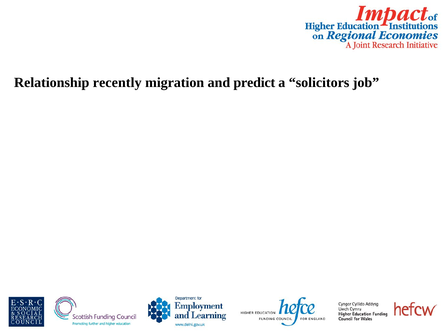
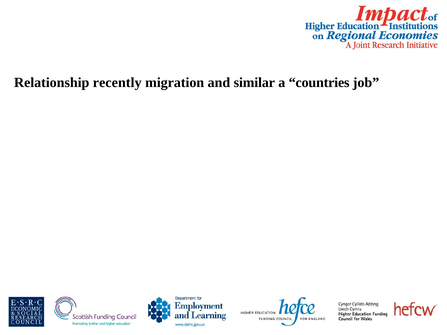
predict: predict -> similar
solicitors: solicitors -> countries
